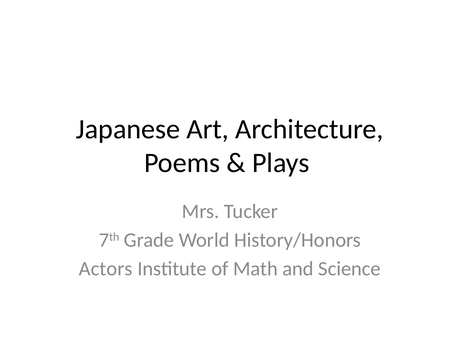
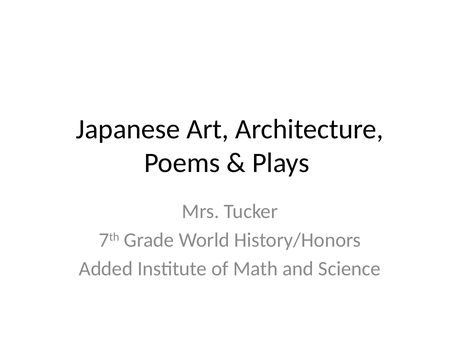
Actors: Actors -> Added
